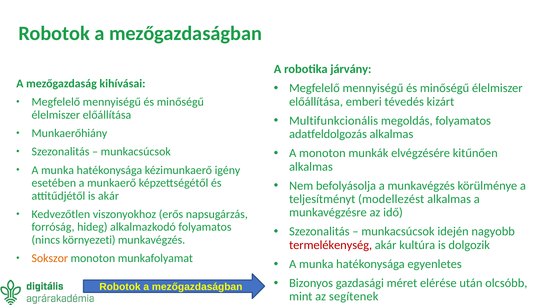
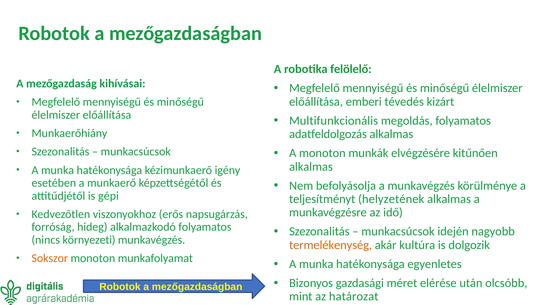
járvány: járvány -> felölelő
is akár: akár -> gépi
modellezést: modellezést -> helyzetének
termelékenység colour: red -> orange
segítenek: segítenek -> határozat
